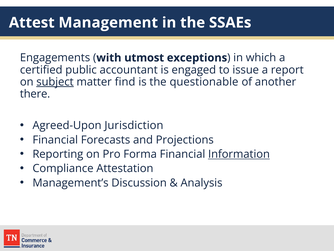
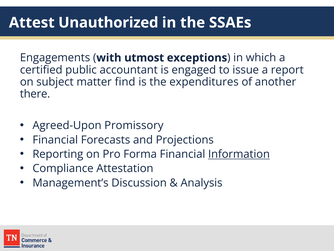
Management: Management -> Unauthorized
subject underline: present -> none
questionable: questionable -> expenditures
Jurisdiction: Jurisdiction -> Promissory
